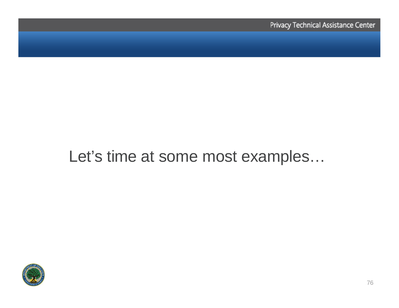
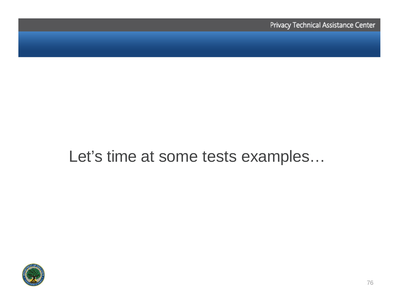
most: most -> tests
